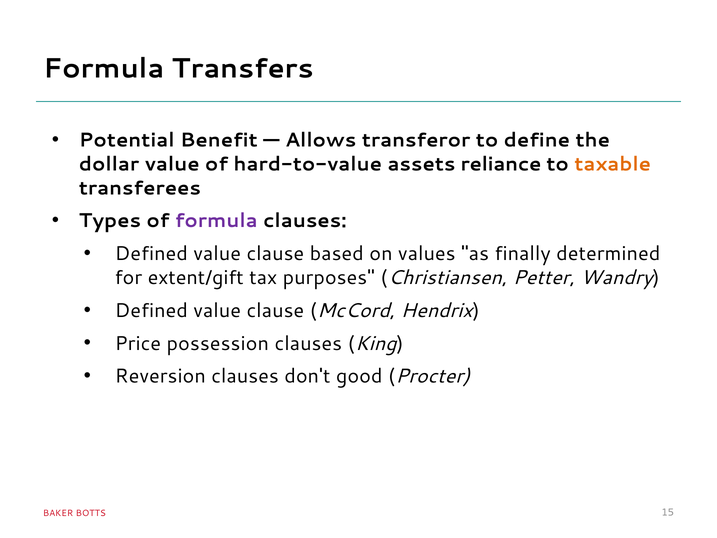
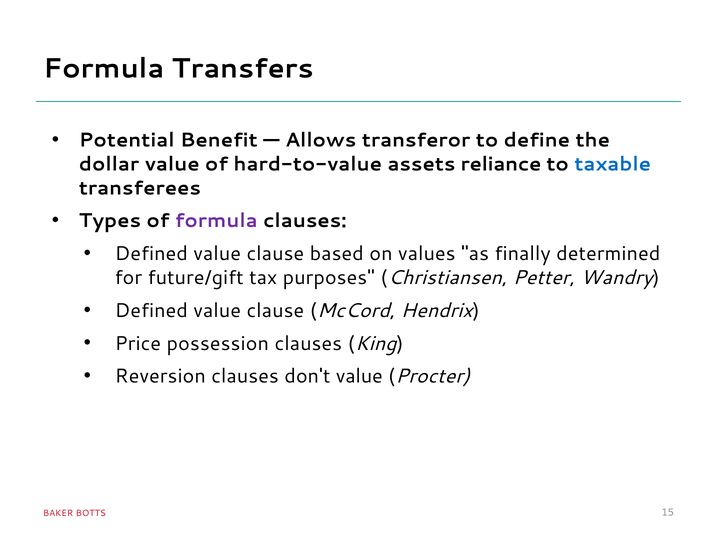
taxable colour: orange -> blue
extent/gift: extent/gift -> future/gift
don't good: good -> value
